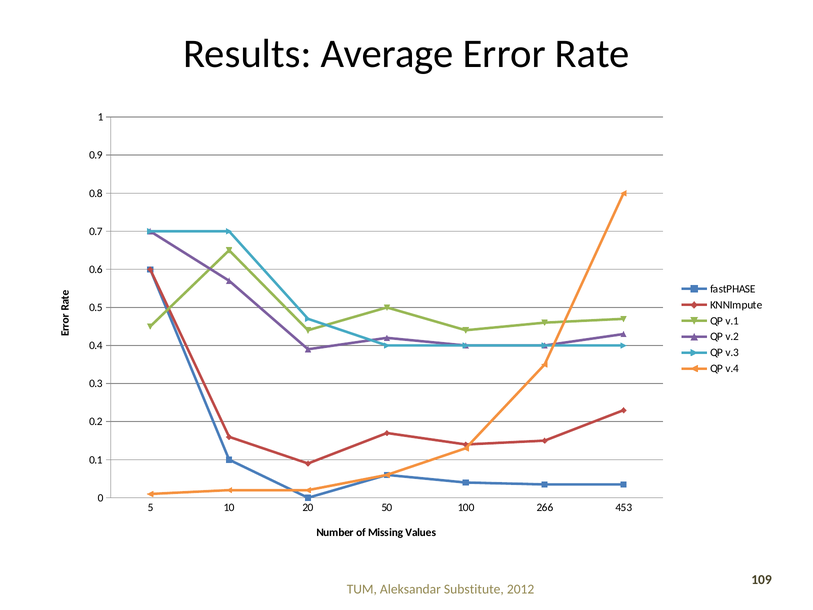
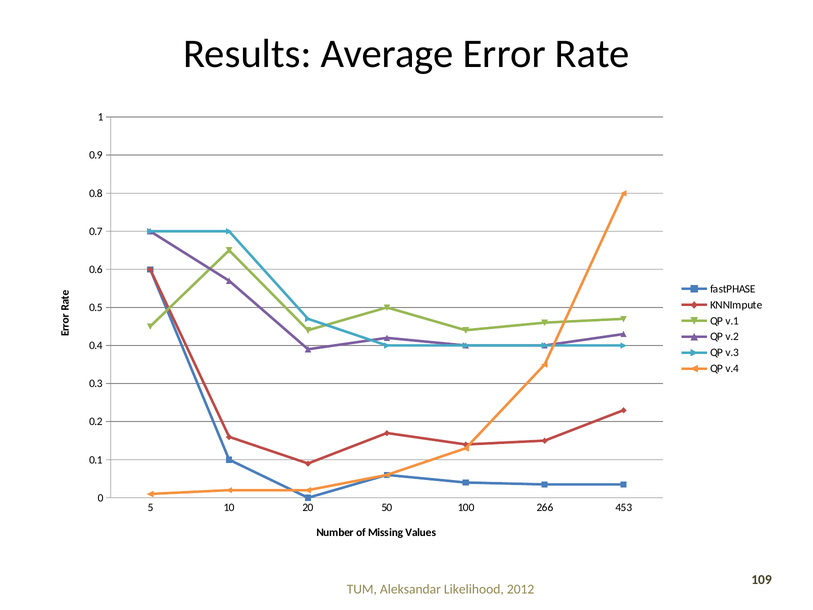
Substitute: Substitute -> Likelihood
